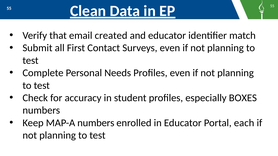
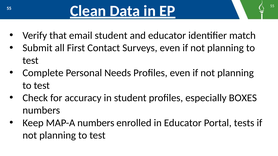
email created: created -> student
each: each -> tests
